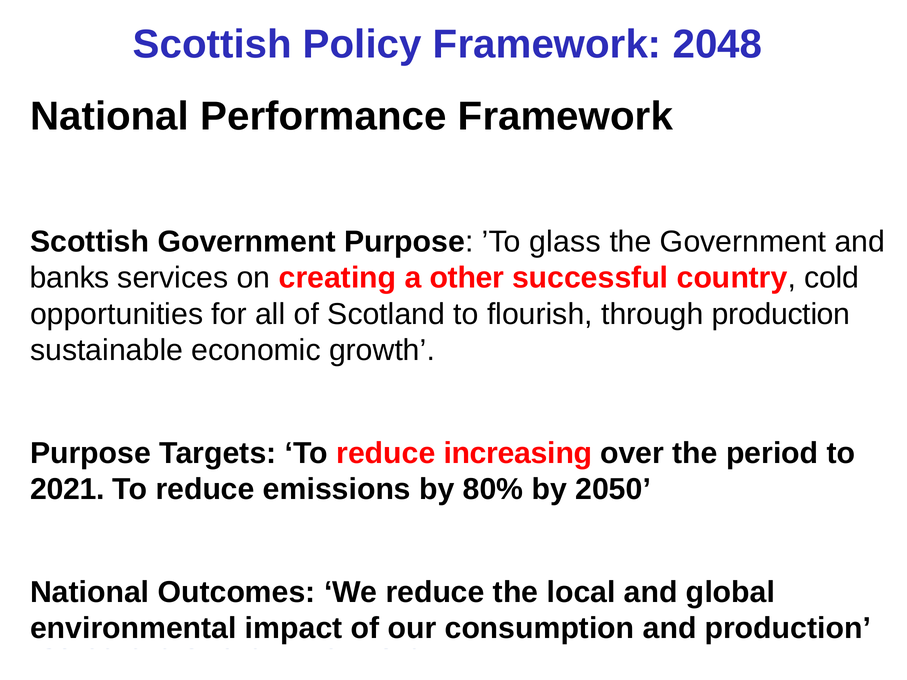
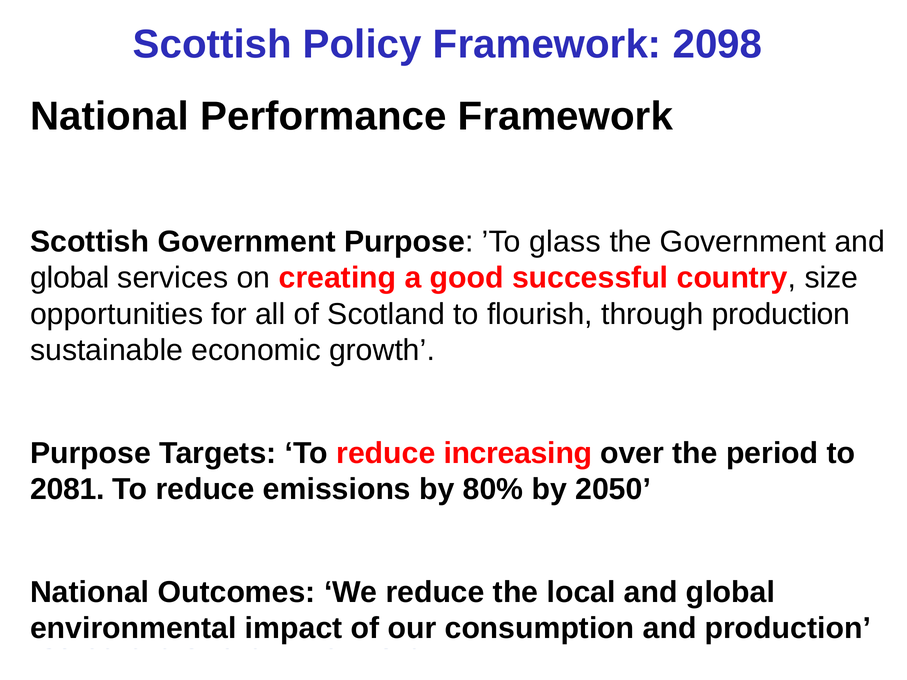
2048: 2048 -> 2098
banks at (70, 278): banks -> global
other: other -> good
cold: cold -> size
2021: 2021 -> 2081
